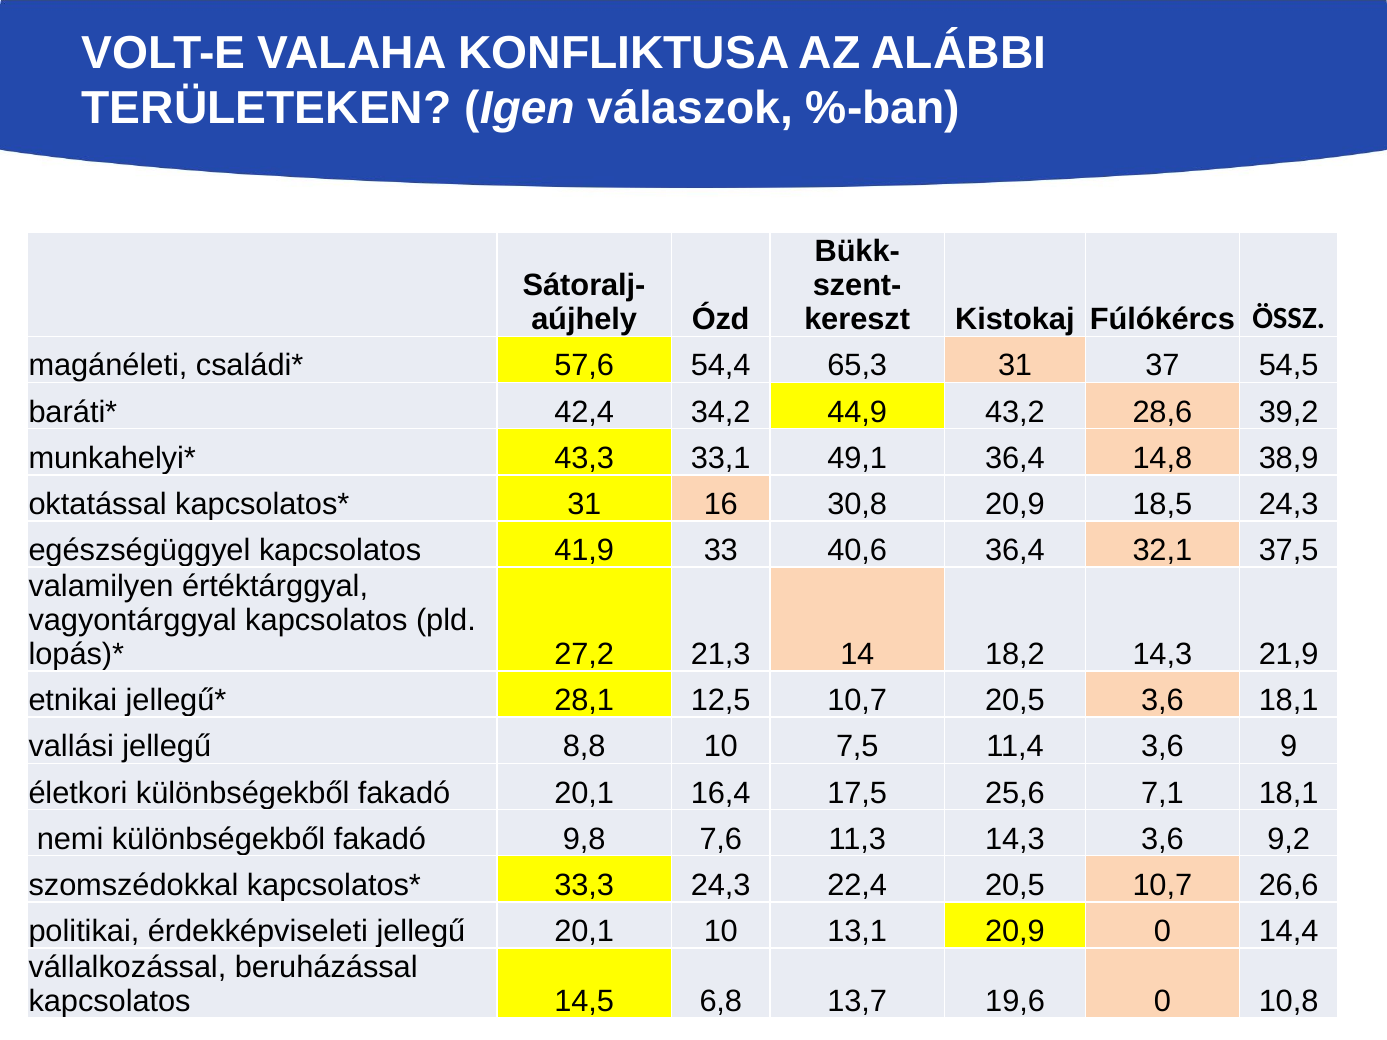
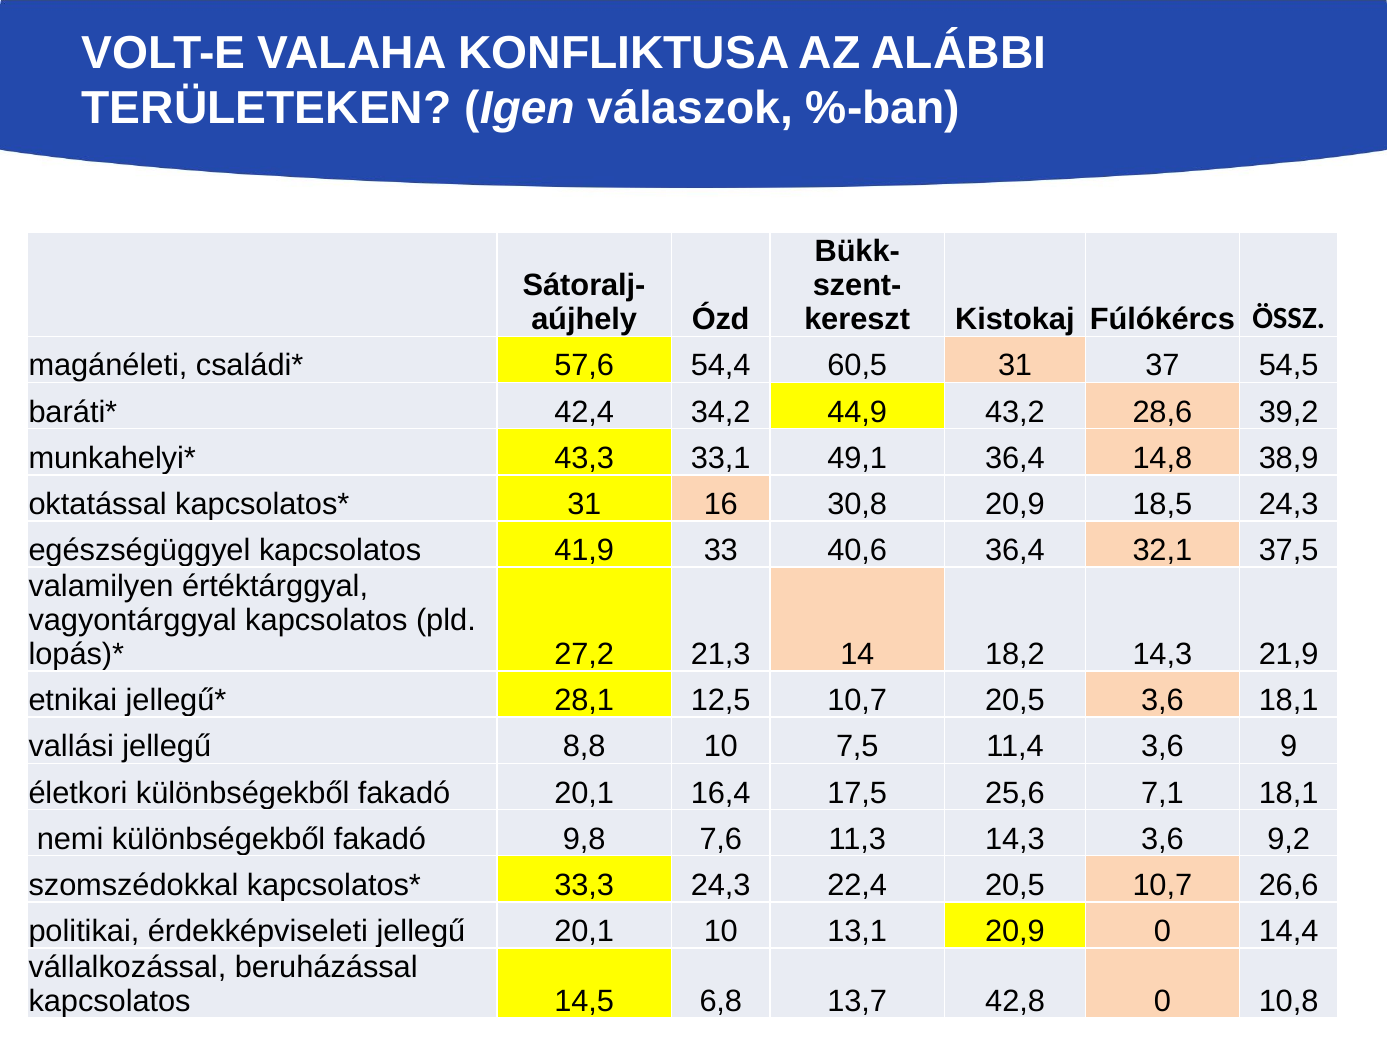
65,3: 65,3 -> 60,5
19,6: 19,6 -> 42,8
